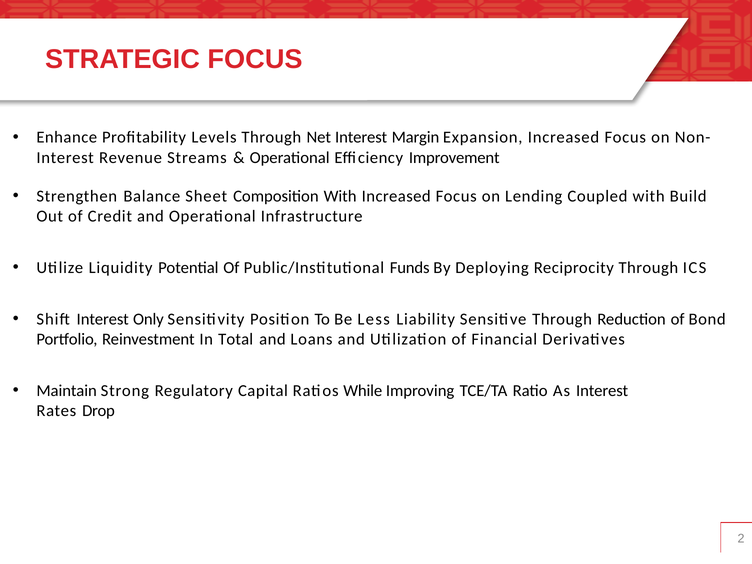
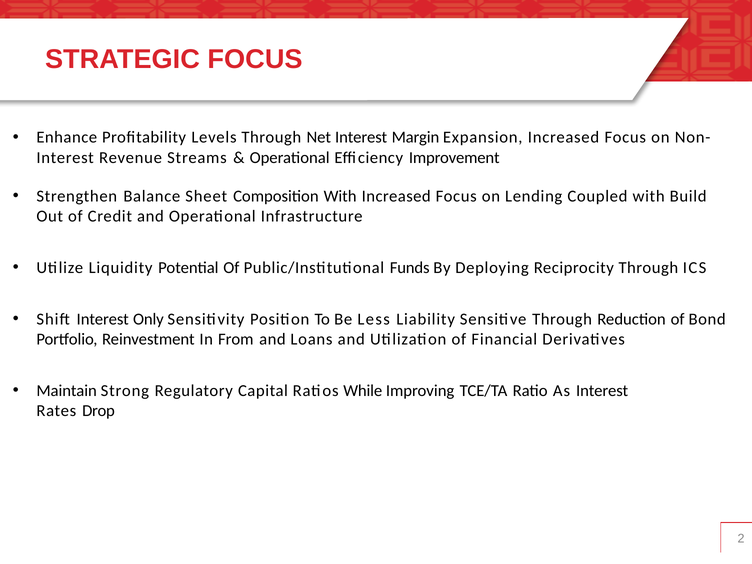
Total: Total -> From
